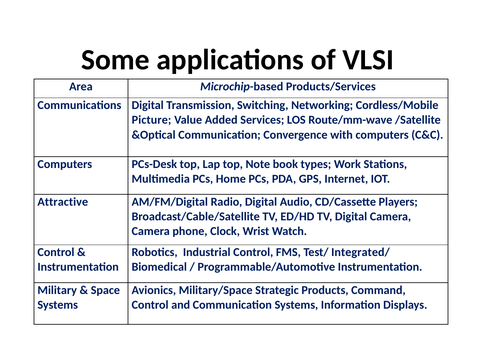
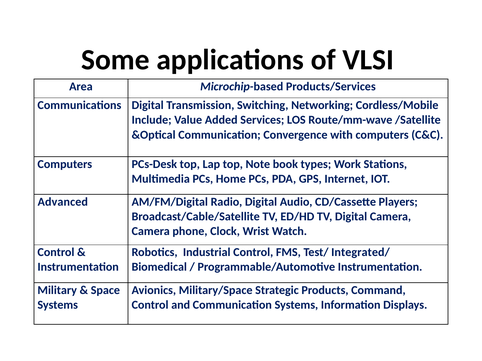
Picture: Picture -> Include
Attractive: Attractive -> Advanced
